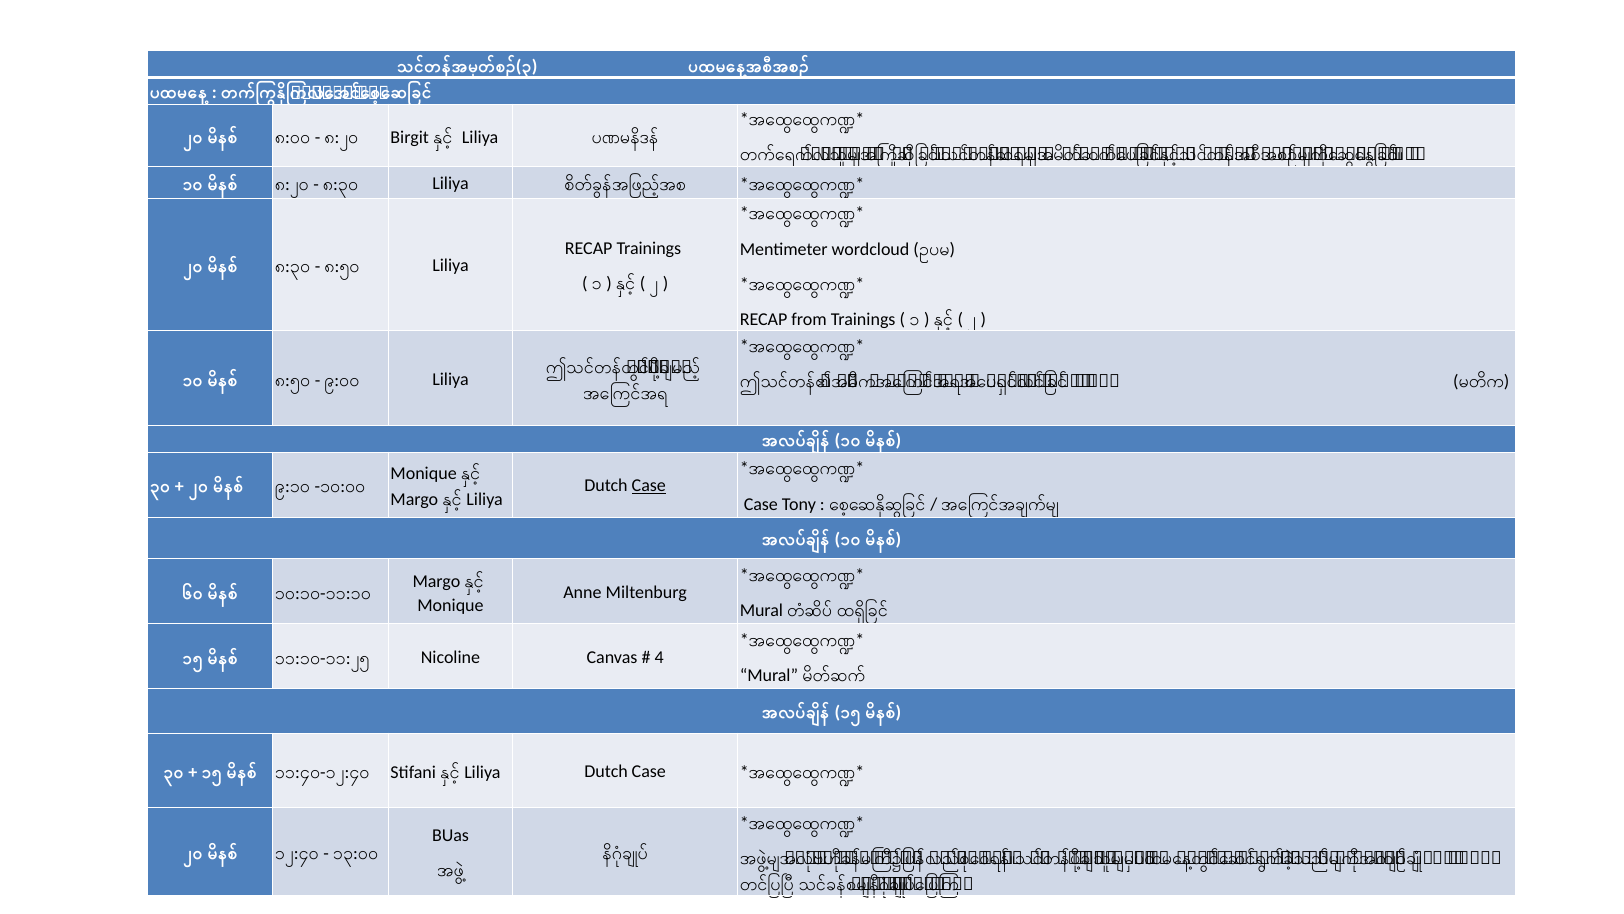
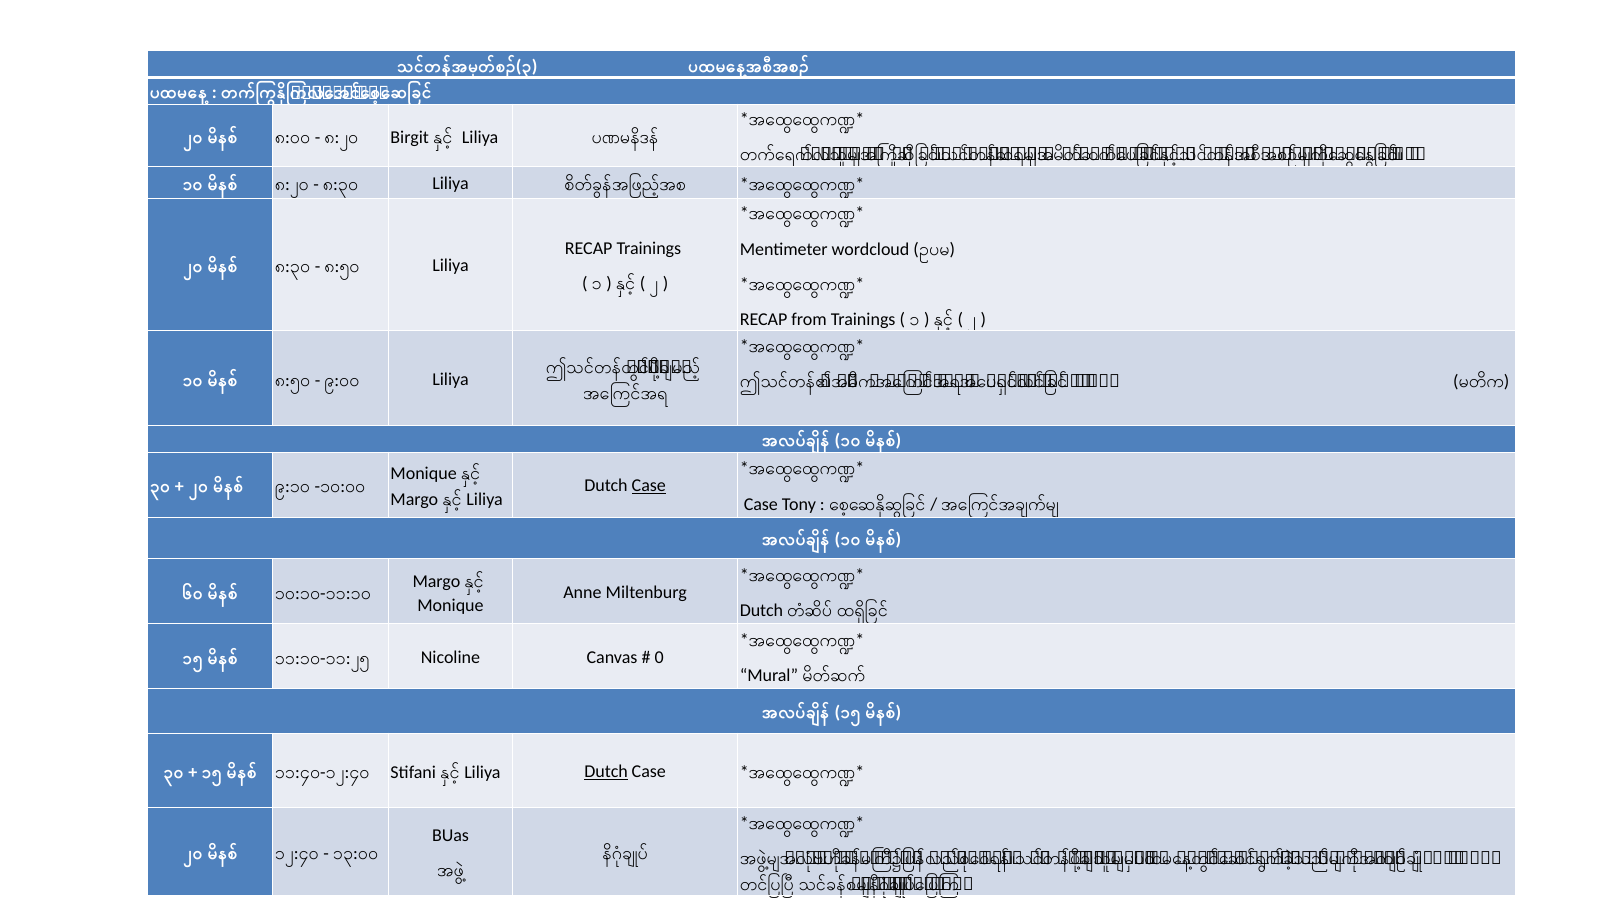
Mural at (761, 611): Mural -> Dutch
4: 4 -> 0
Dutch at (606, 771) underline: none -> present
